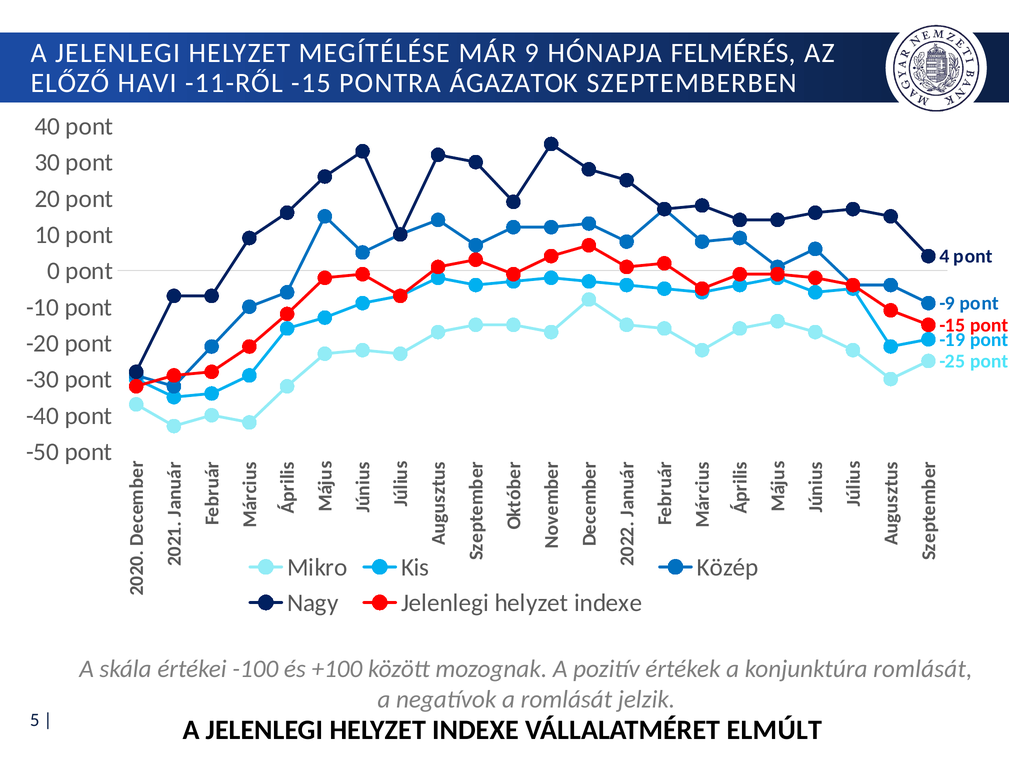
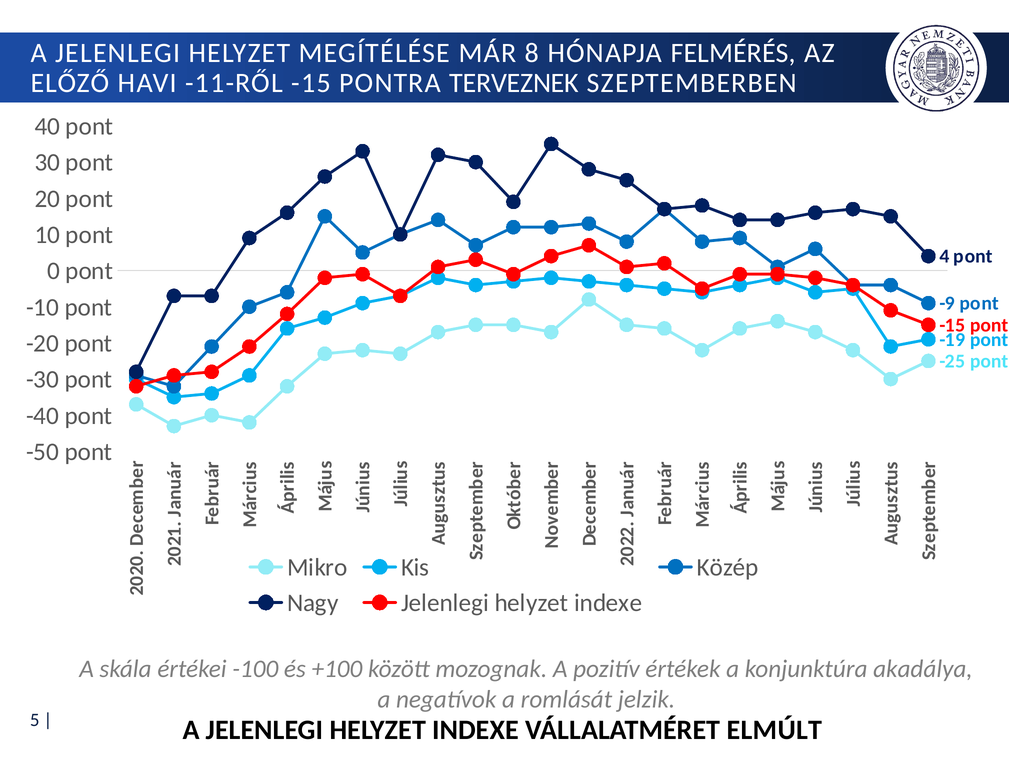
9: 9 -> 8
ÁGAZATOK: ÁGAZATOK -> TERVEZNEK
konjunktúra romlását: romlását -> akadálya
